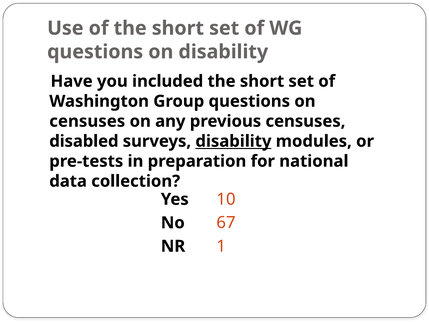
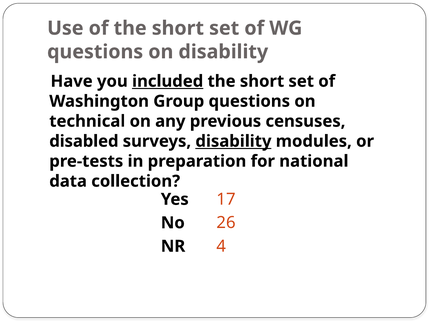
included underline: none -> present
censuses at (87, 121): censuses -> technical
10: 10 -> 17
67: 67 -> 26
1: 1 -> 4
